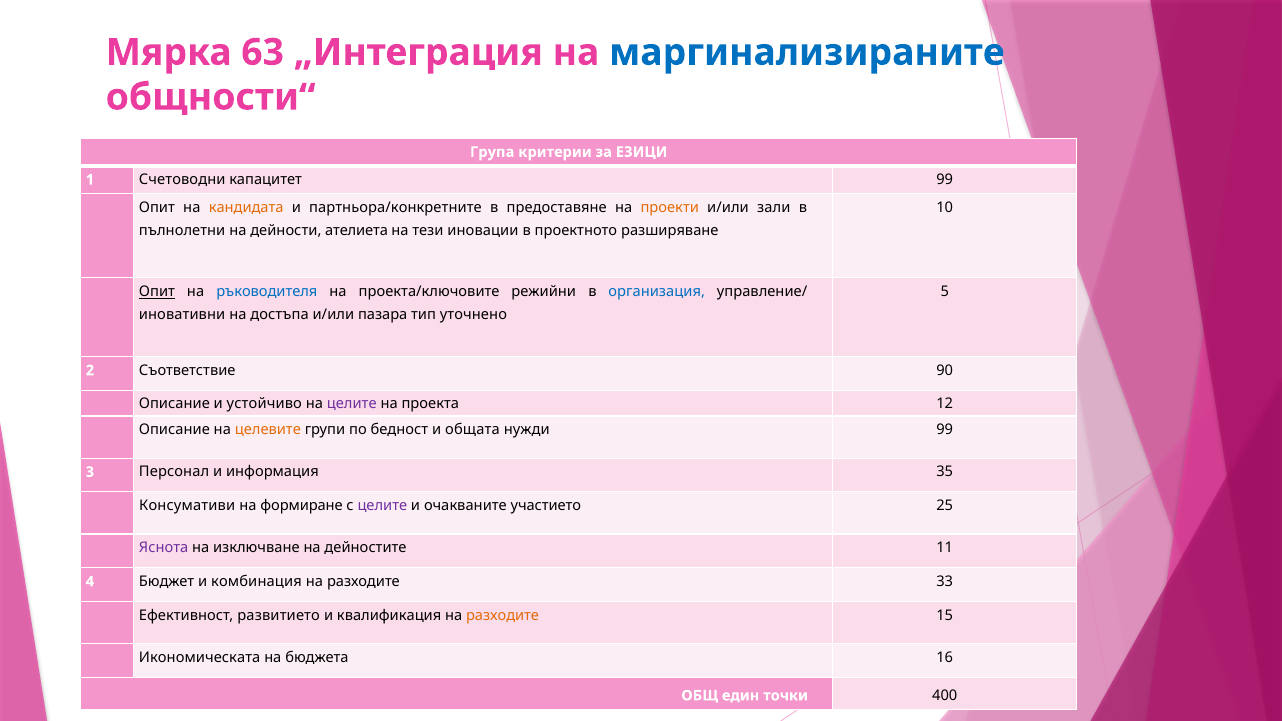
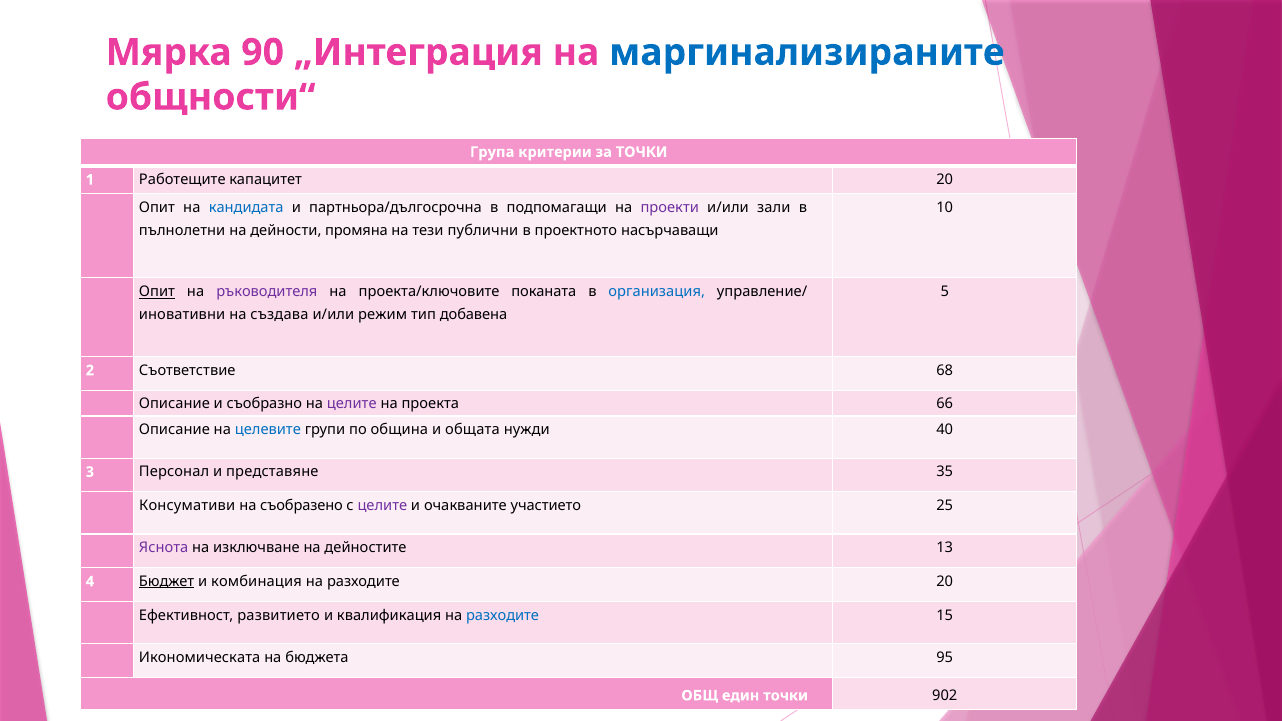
63: 63 -> 90
за ЕЗИЦИ: ЕЗИЦИ -> ТОЧКИ
Счетоводни: Счетоводни -> Работещите
капацитет 99: 99 -> 20
кандидата colour: orange -> blue
партньора/конкретните: партньора/конкретните -> партньора/дългосрочна
предоставяне: предоставяне -> подпомагащи
проекти colour: orange -> purple
ателиета: ателиета -> промяна
иновации: иновации -> публични
разширяване: разширяване -> насърчаващи
ръководителя colour: blue -> purple
режийни: режийни -> поканата
достъпа: достъпа -> създава
пазара: пазара -> режим
уточнено: уточнено -> добавена
90: 90 -> 68
устойчиво: устойчиво -> съобразно
12: 12 -> 66
целевите colour: orange -> blue
бедност: бедност -> община
нужди 99: 99 -> 40
информация: информация -> представяне
формиране: формиране -> съобразено
11: 11 -> 13
Бюджет underline: none -> present
разходите 33: 33 -> 20
разходите at (503, 615) colour: orange -> blue
16: 16 -> 95
400: 400 -> 902
